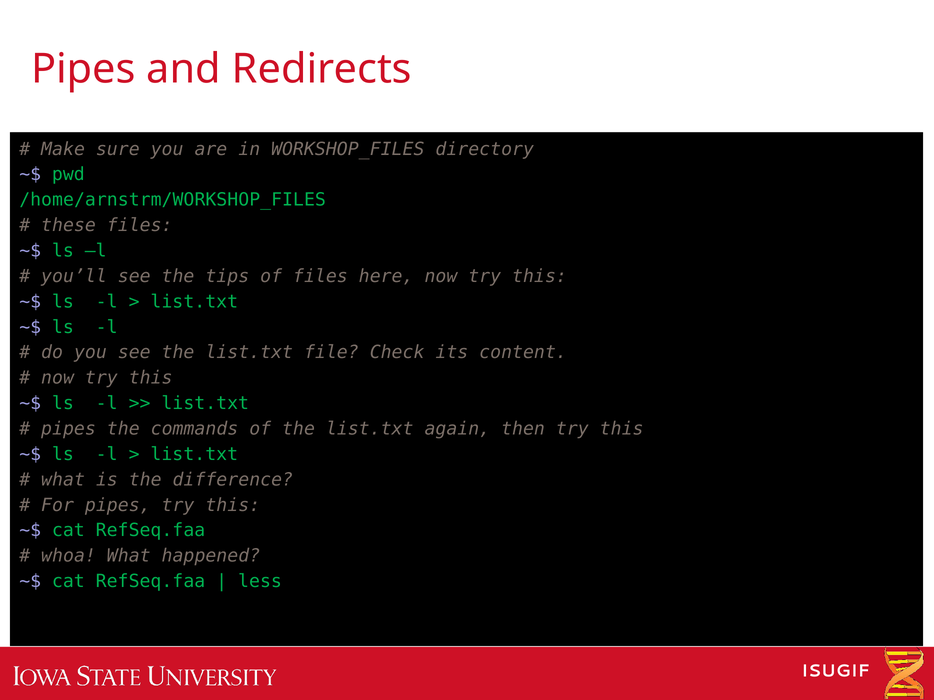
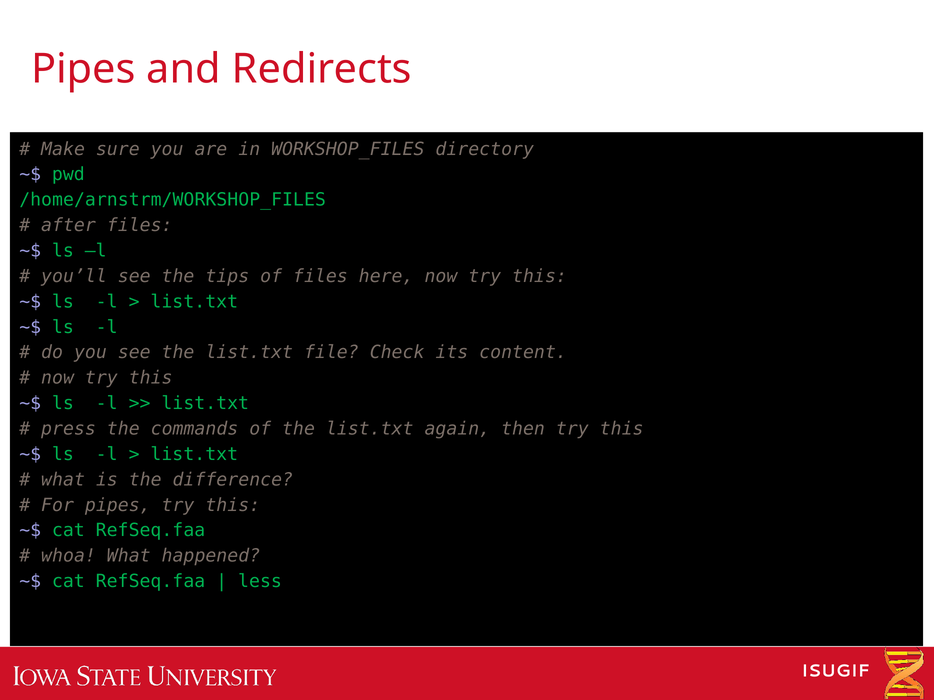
these: these -> after
pipes at (68, 429): pipes -> press
